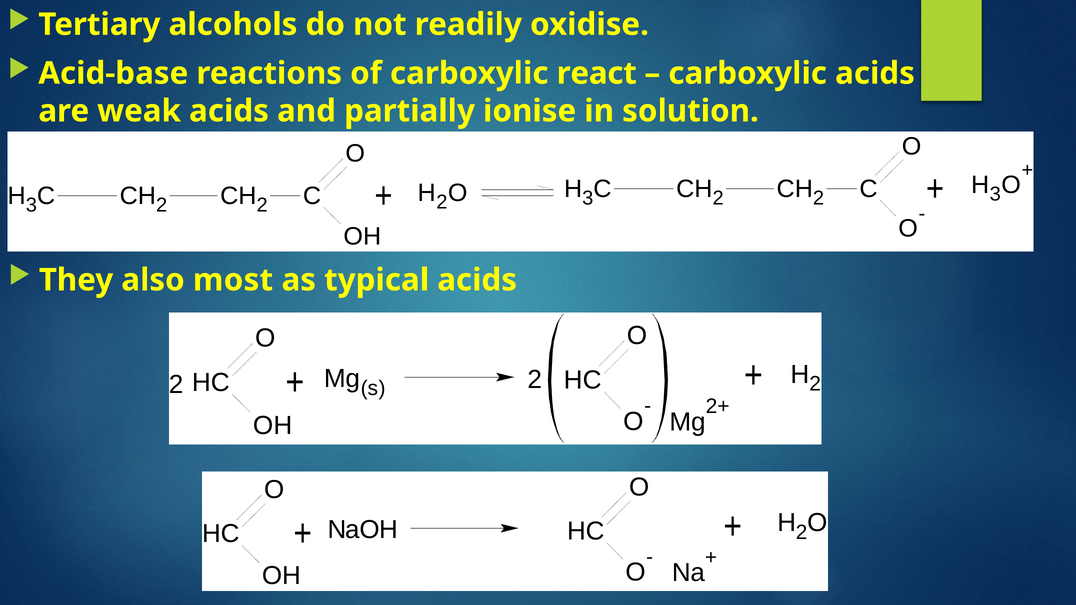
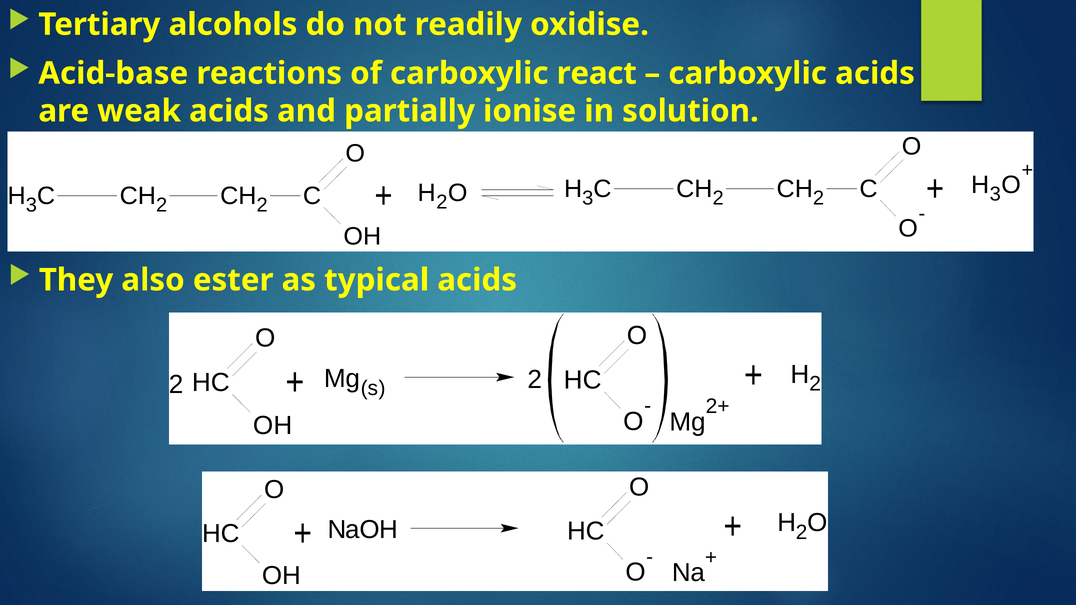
most: most -> ester
